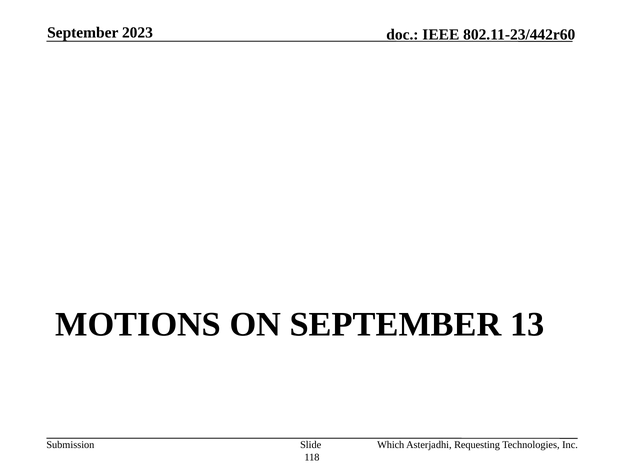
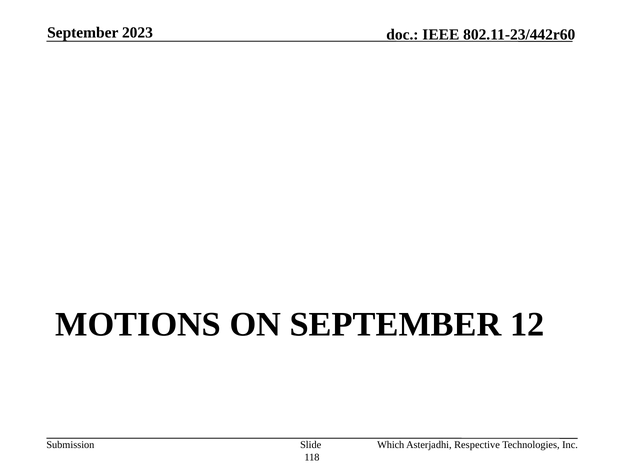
13: 13 -> 12
Requesting: Requesting -> Respective
